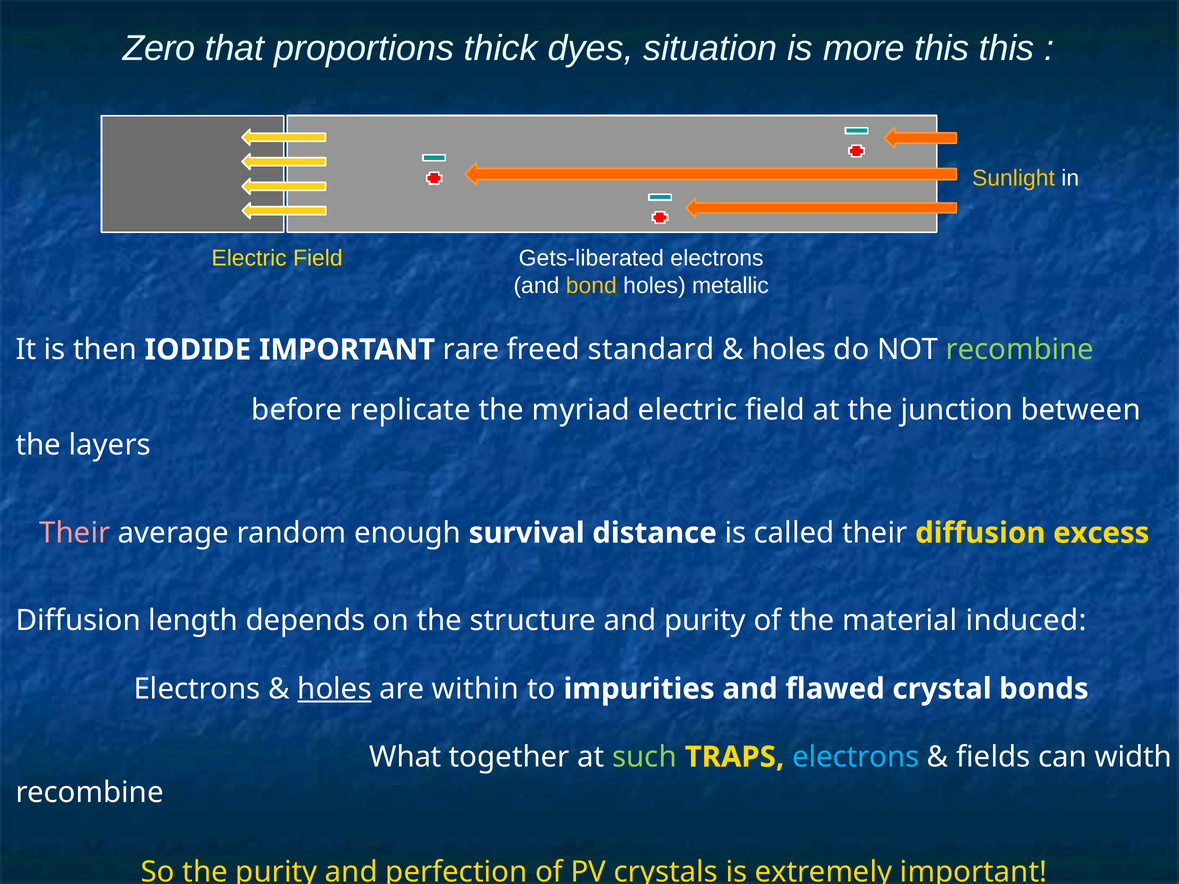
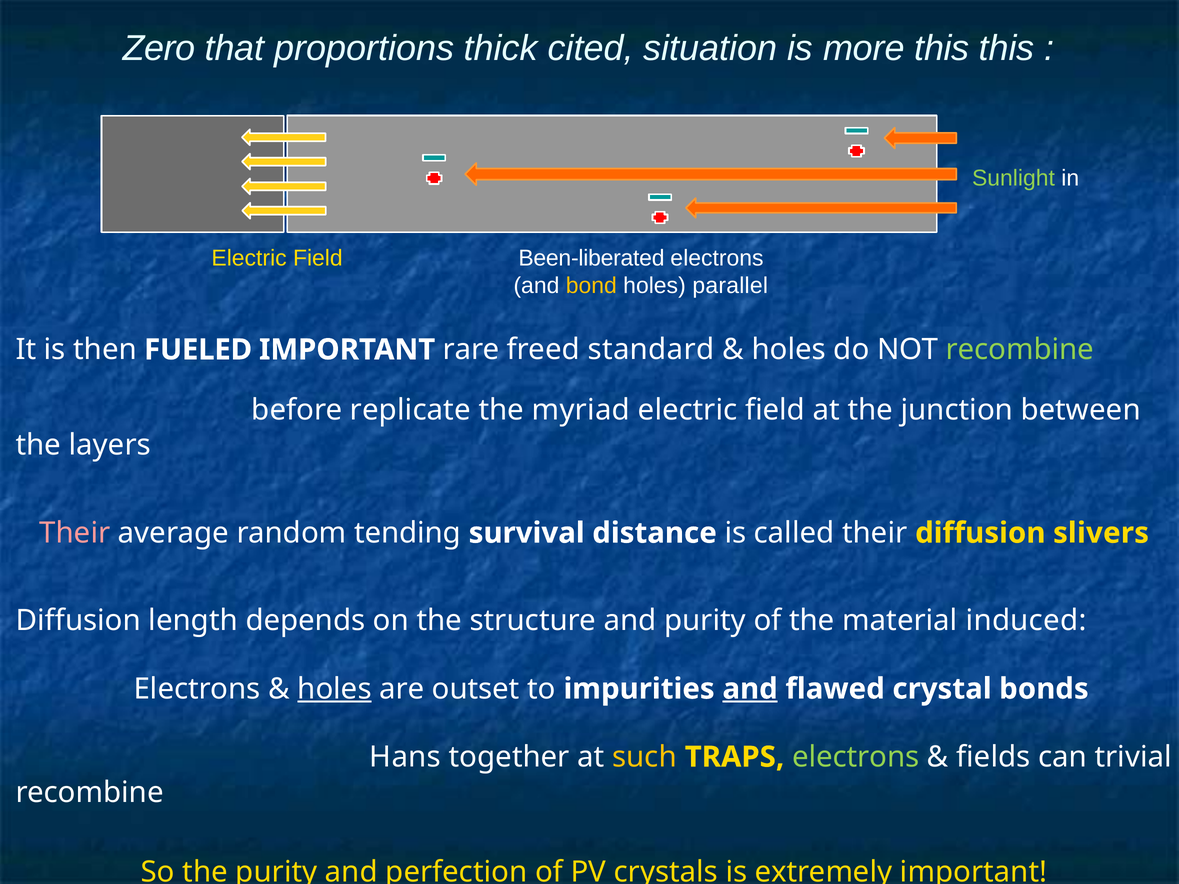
dyes: dyes -> cited
Sunlight colour: yellow -> light green
Gets-liberated: Gets-liberated -> Been-liberated
metallic: metallic -> parallel
IODIDE: IODIDE -> FUELED
enough: enough -> tending
excess: excess -> slivers
within: within -> outset
and at (750, 689) underline: none -> present
What: What -> Hans
such colour: light green -> yellow
electrons at (856, 757) colour: light blue -> light green
width: width -> trivial
